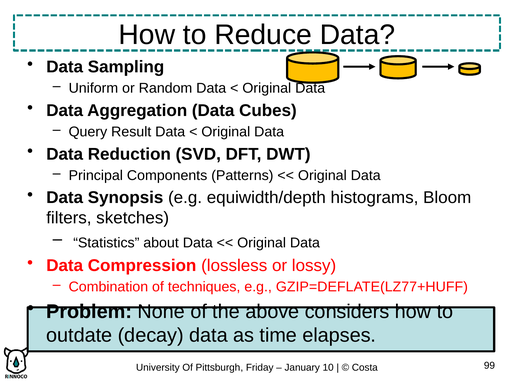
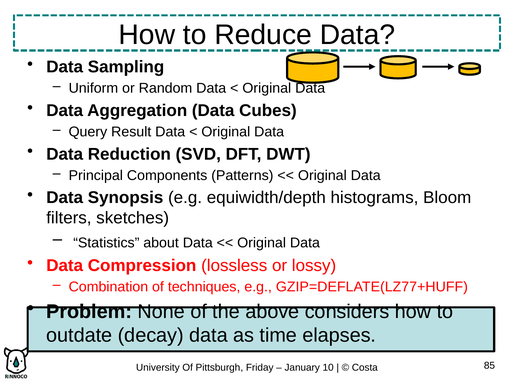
99: 99 -> 85
